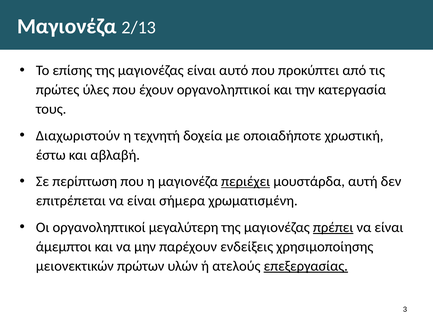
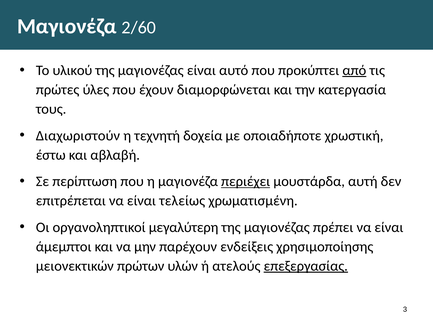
2/13: 2/13 -> 2/60
επίσης: επίσης -> υλικού
από underline: none -> present
έχουν οργανοληπτικοί: οργανοληπτικοί -> διαμορφώνεται
σήμερα: σήμερα -> τελείως
πρέπει underline: present -> none
